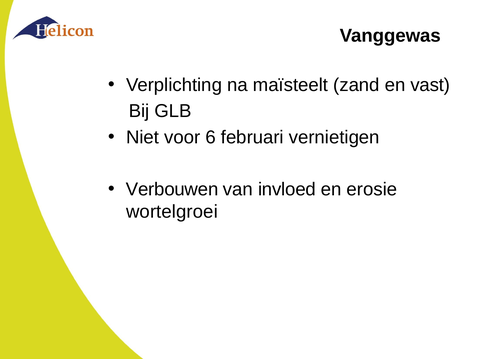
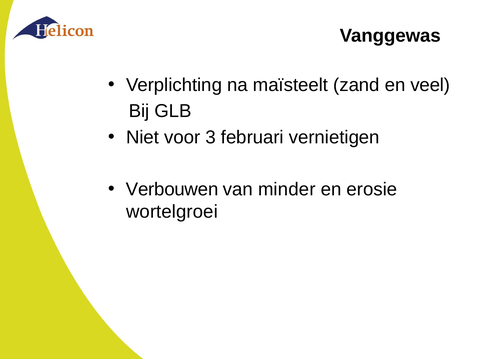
vast: vast -> veel
6: 6 -> 3
invloed: invloed -> minder
